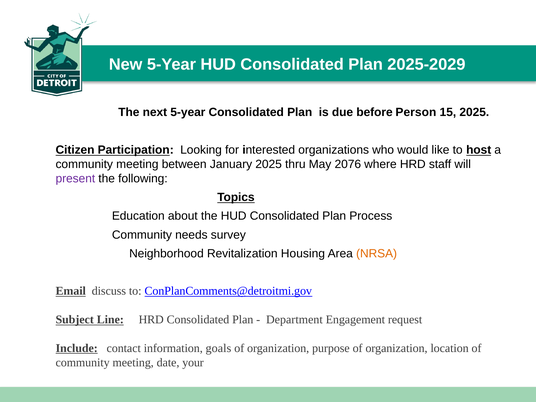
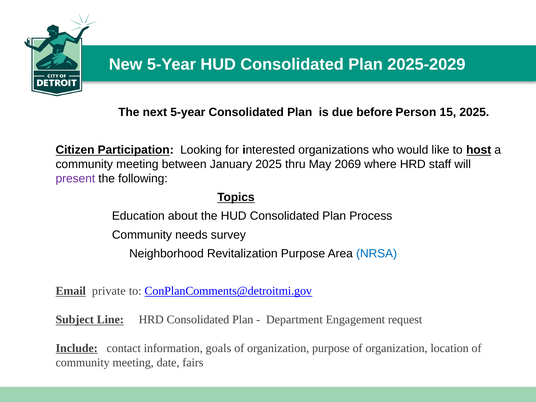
2076: 2076 -> 2069
Revitalization Housing: Housing -> Purpose
NRSA colour: orange -> blue
discuss: discuss -> private
your: your -> fairs
